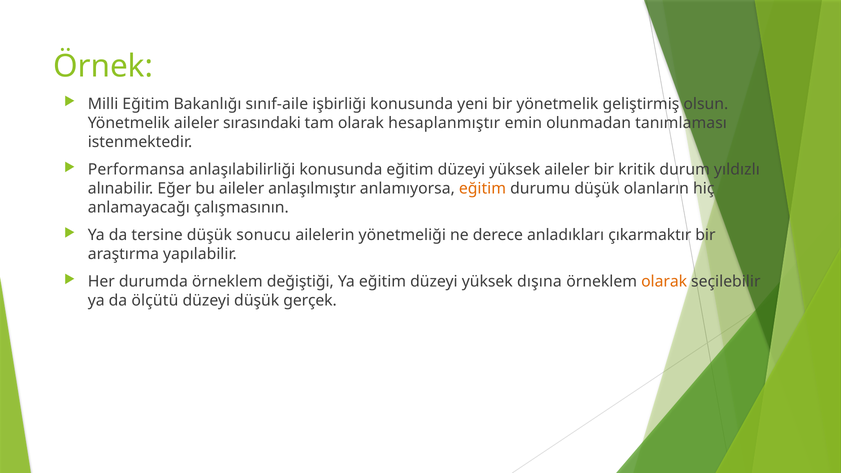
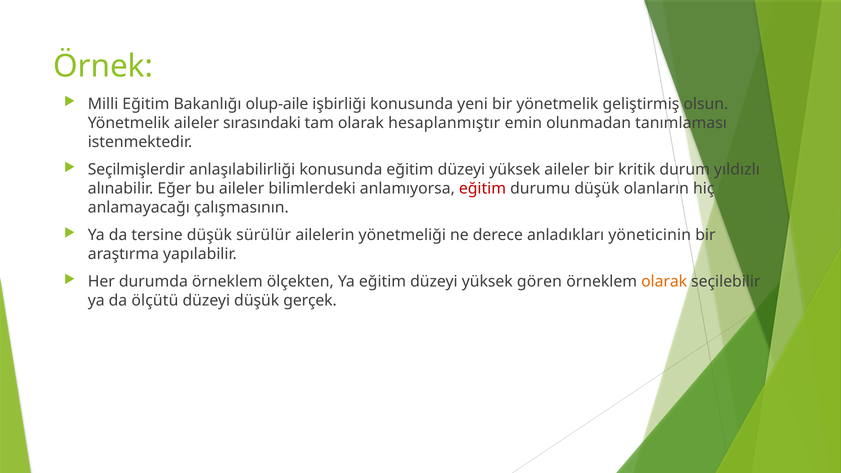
sınıf-aile: sınıf-aile -> olup-aile
Performansa: Performansa -> Seçilmişlerdir
anlaşılmıştır: anlaşılmıştır -> bilimlerdeki
eğitim at (482, 189) colour: orange -> red
sonucu: sonucu -> sürülür
çıkarmaktır: çıkarmaktır -> yöneticinin
değiştiği: değiştiği -> ölçekten
dışına: dışına -> gören
